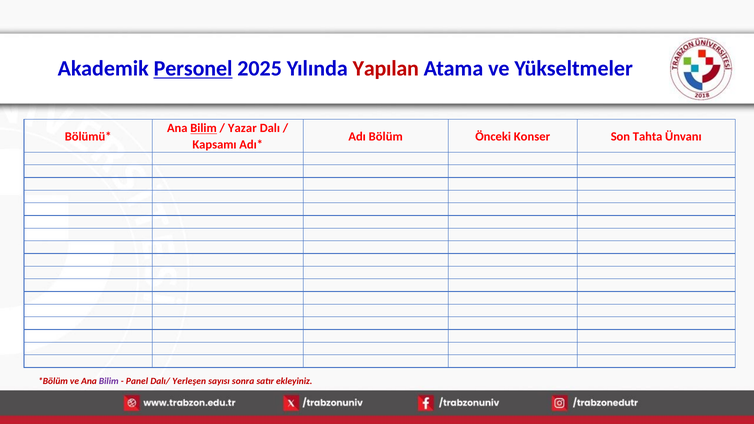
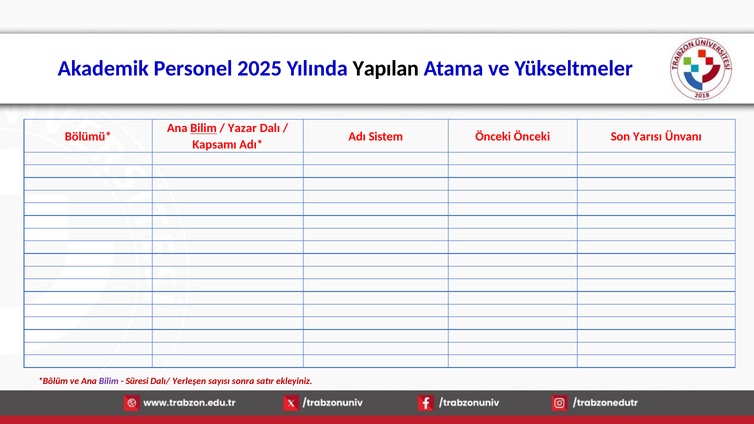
Personel underline: present -> none
Yapılan colour: red -> black
Bölüm: Bölüm -> Sistem
Önceki Konser: Konser -> Önceki
Tahta: Tahta -> Yarısı
Panel: Panel -> Süresi
